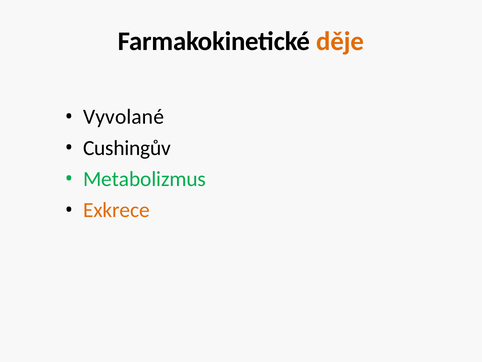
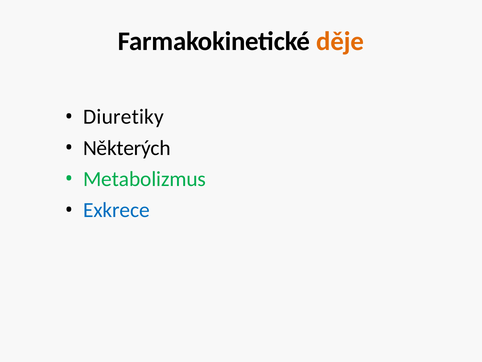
Vyvolané: Vyvolané -> Diuretiky
Cushingův: Cushingův -> Některých
Exkrece colour: orange -> blue
